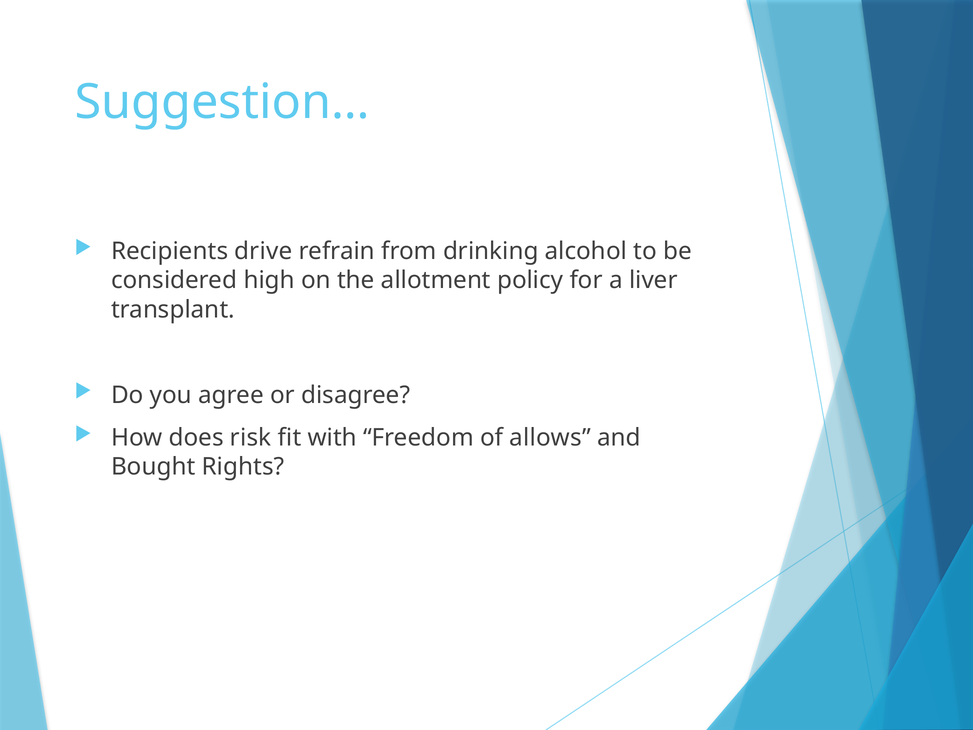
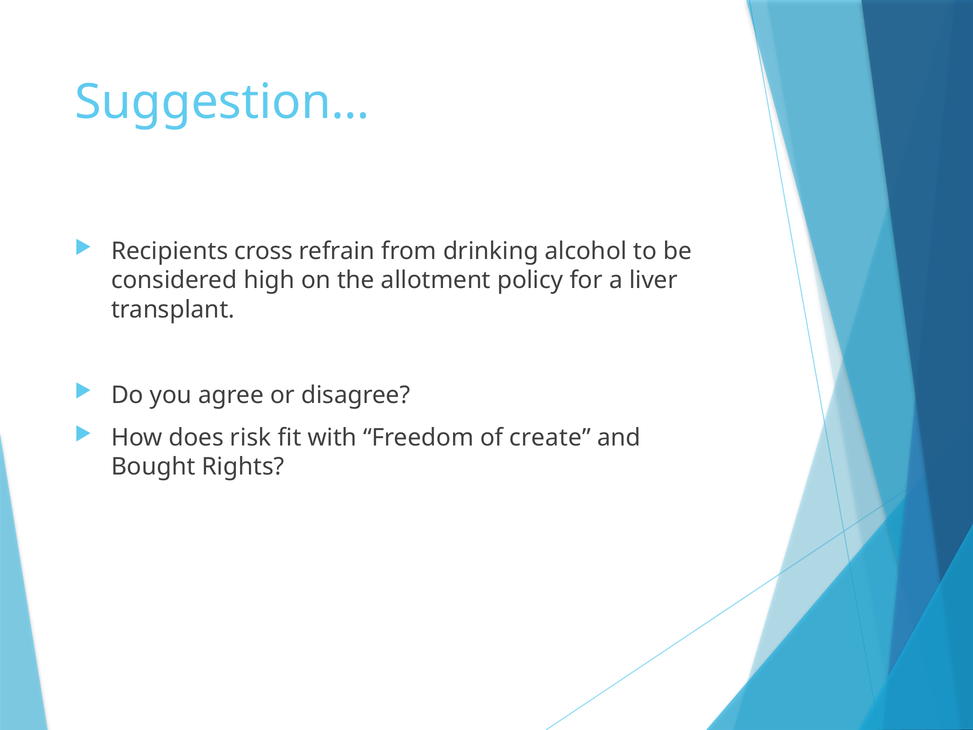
drive: drive -> cross
allows: allows -> create
